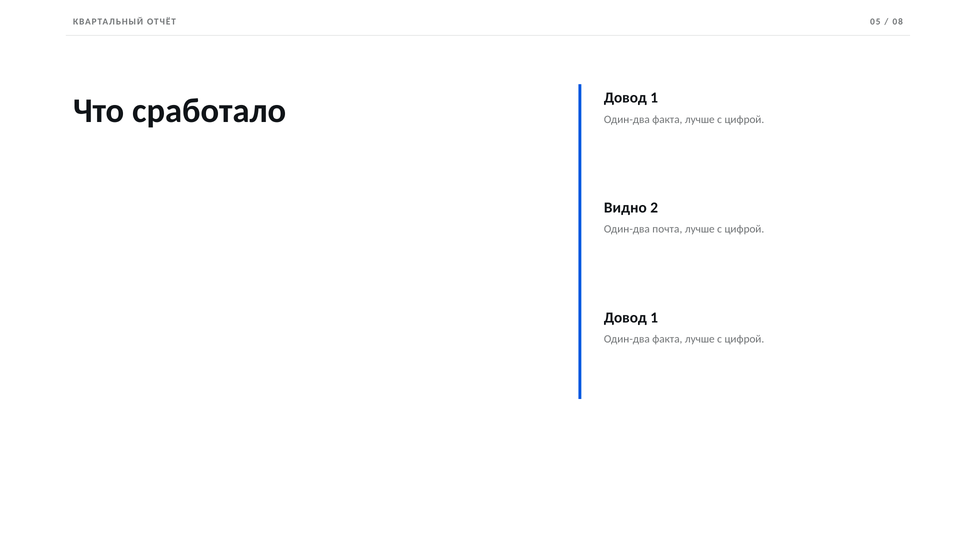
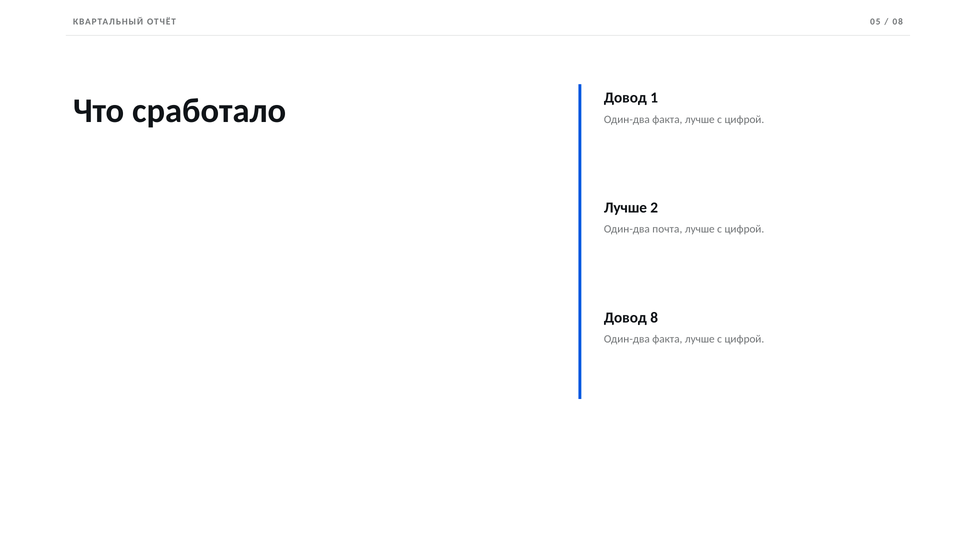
Видно at (625, 208): Видно -> Лучше
1 at (654, 318): 1 -> 8
